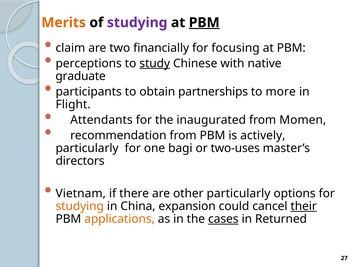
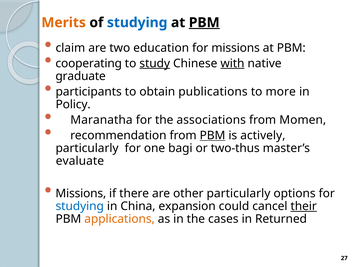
studying at (137, 23) colour: purple -> blue
financially: financially -> education
for focusing: focusing -> missions
perceptions: perceptions -> cooperating
with underline: none -> present
partnerships: partnerships -> publications
Flight: Flight -> Policy
Attendants: Attendants -> Maranatha
inaugurated: inaugurated -> associations
PBM at (213, 135) underline: none -> present
two-uses: two-uses -> two-thus
directors: directors -> evaluate
Vietnam at (81, 193): Vietnam -> Missions
studying at (80, 206) colour: orange -> blue
cases underline: present -> none
